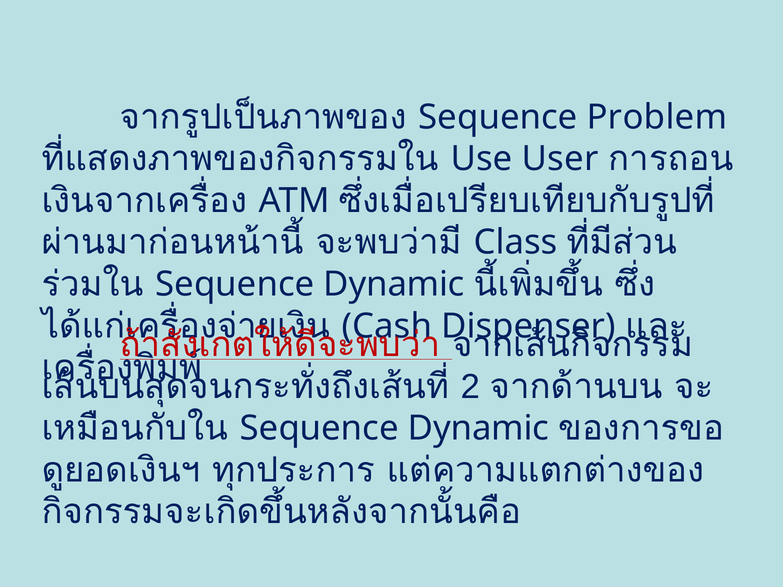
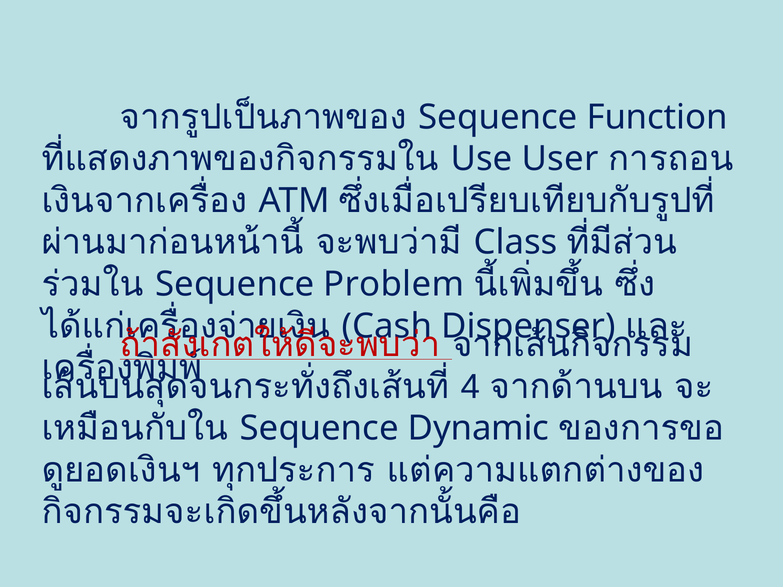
Problem: Problem -> Function
Dynamic at (394, 284): Dynamic -> Problem
2: 2 -> 4
